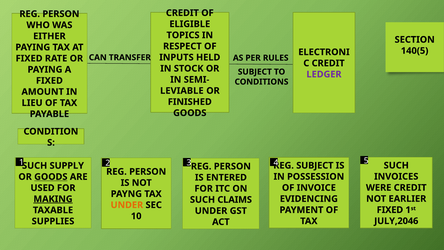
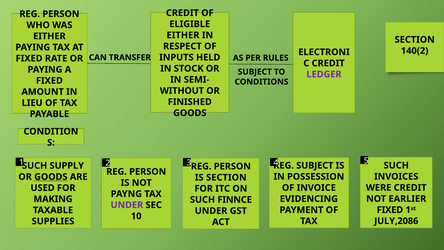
TOPICS at (183, 35): TOPICS -> EITHER
140(5: 140(5 -> 140(2
LEVIABLE: LEVIABLE -> WITHOUT
IS ENTERED: ENTERED -> SECTION
MAKING underline: present -> none
CLAIMS: CLAIMS -> FINNCE
UNDER at (127, 205) colour: orange -> purple
JULY,2046: JULY,2046 -> JULY,2086
